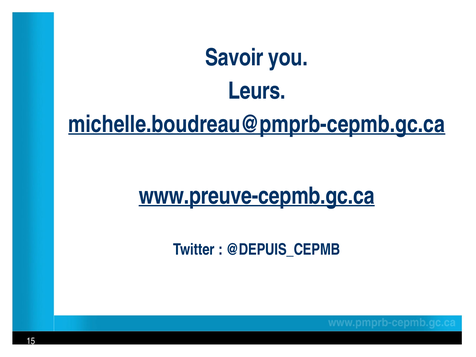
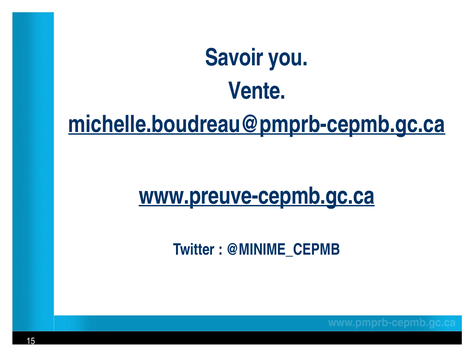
Leurs: Leurs -> Vente
@DEPUIS_CEPMB: @DEPUIS_CEPMB -> @MINIME_CEPMB
